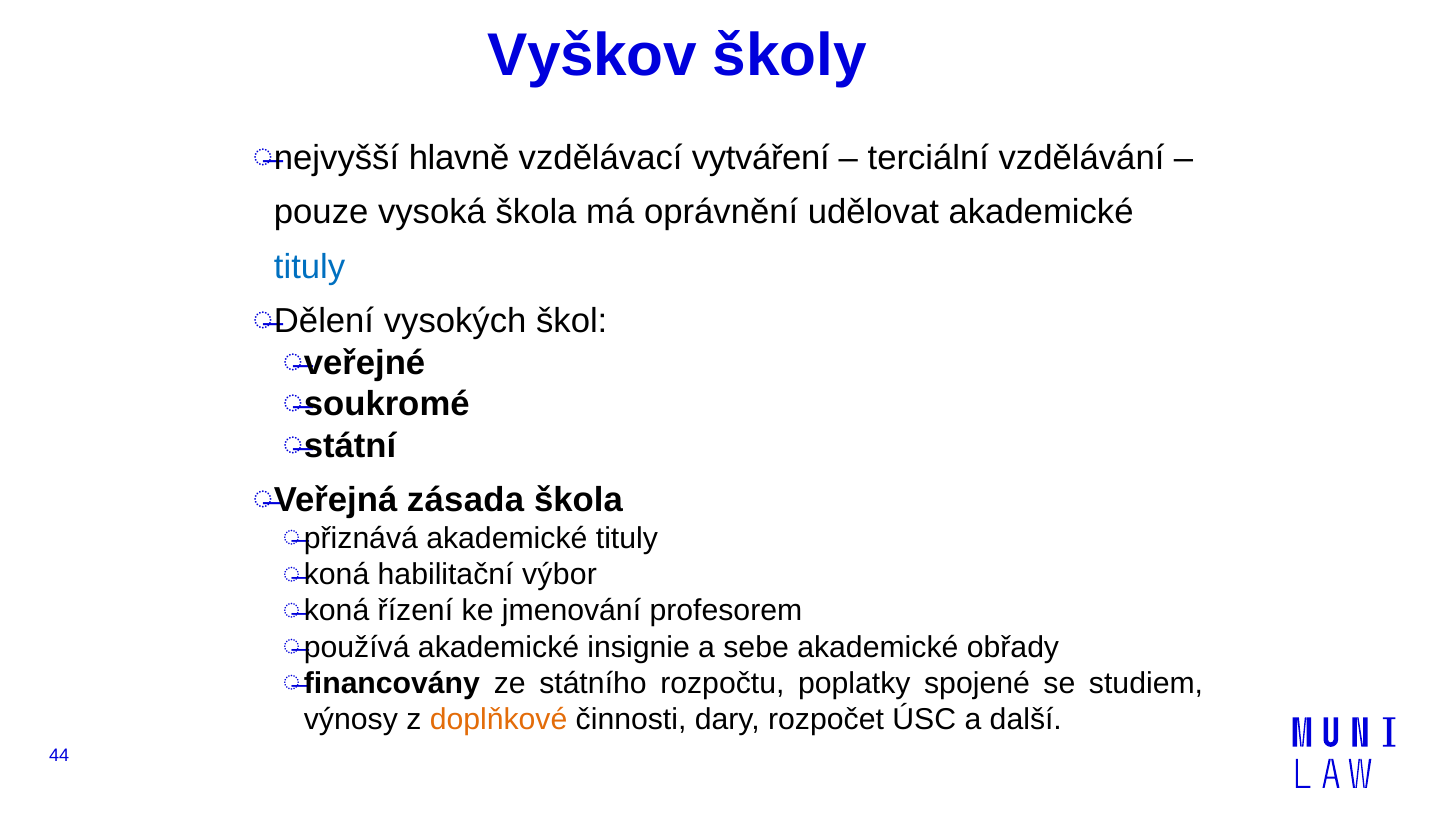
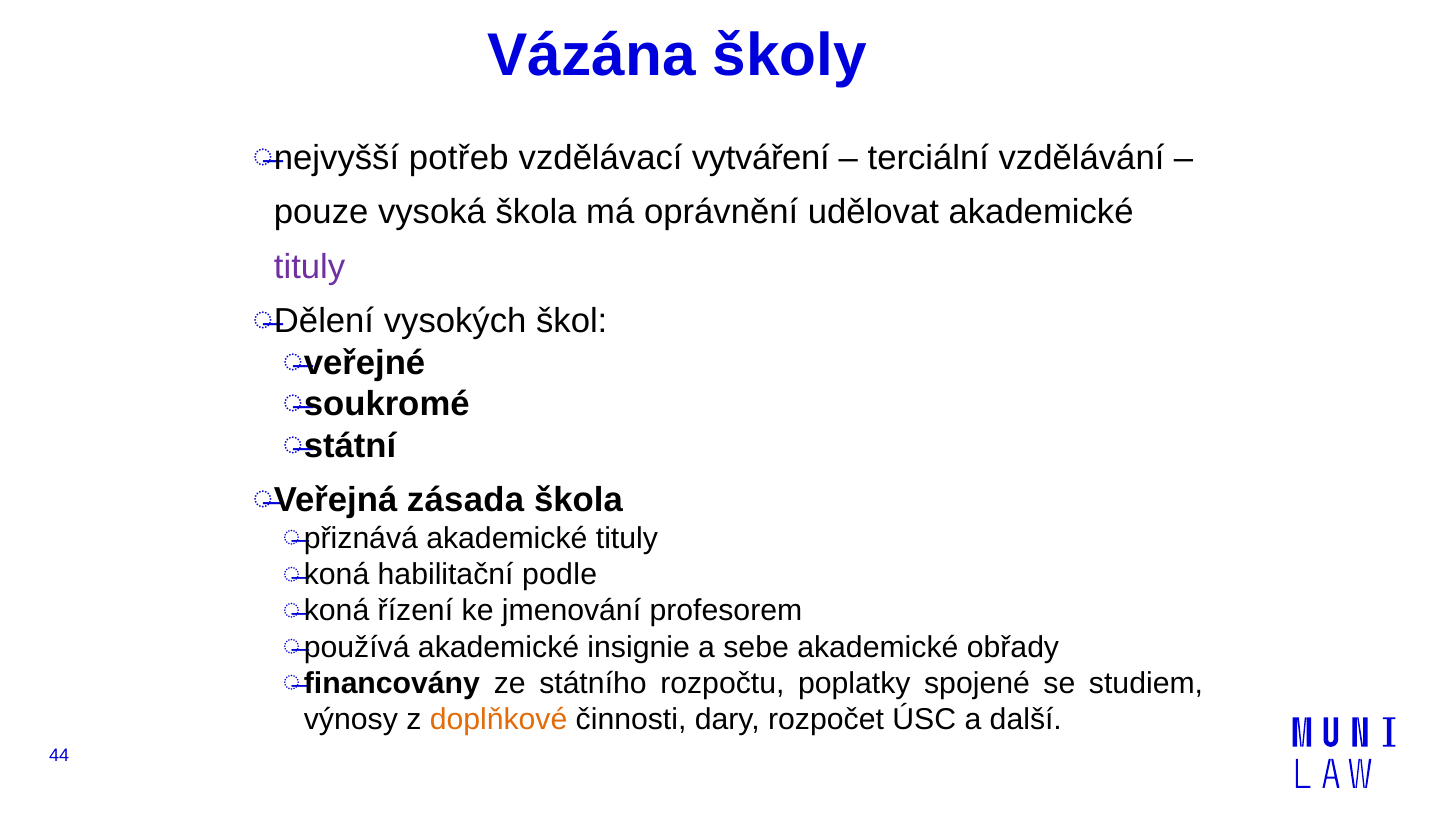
Vyškov: Vyškov -> Vázána
hlavně: hlavně -> potřeb
tituly at (310, 267) colour: blue -> purple
výbor: výbor -> podle
